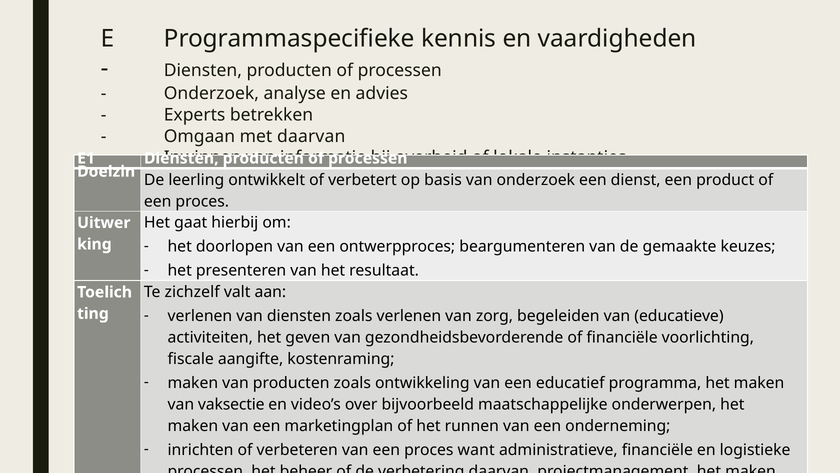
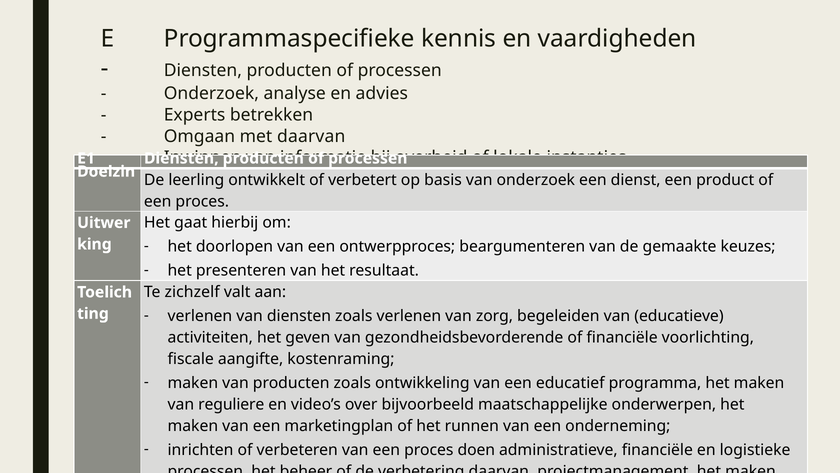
vaksectie: vaksectie -> reguliere
want: want -> doen
